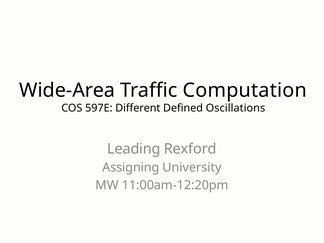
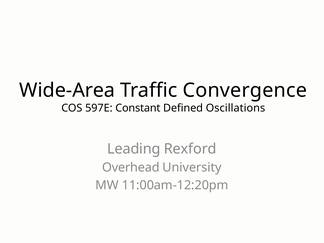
Computation: Computation -> Convergence
Different: Different -> Constant
Assigning: Assigning -> Overhead
